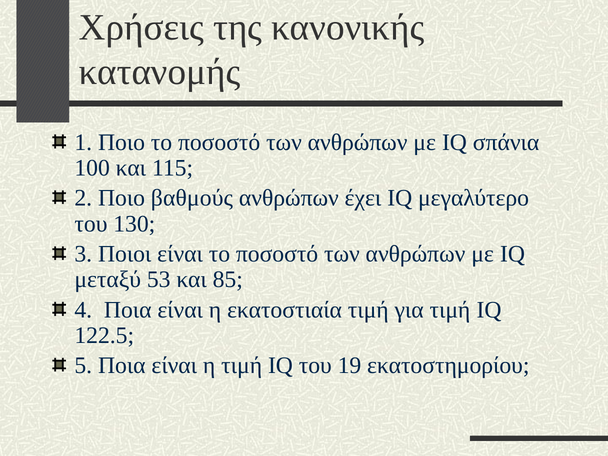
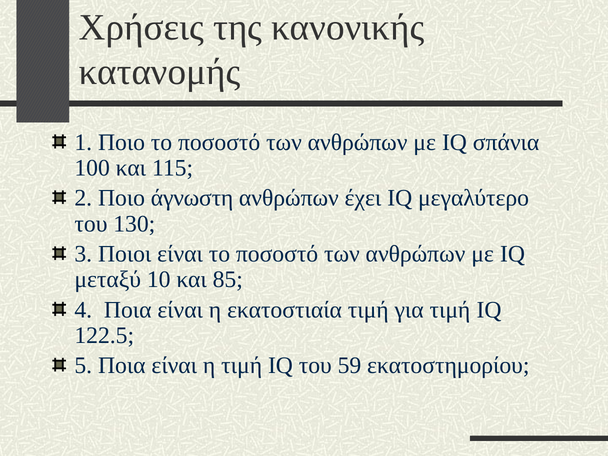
βαθμούς: βαθμούς -> άγνωστη
53: 53 -> 10
19: 19 -> 59
